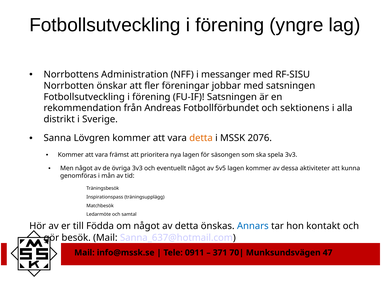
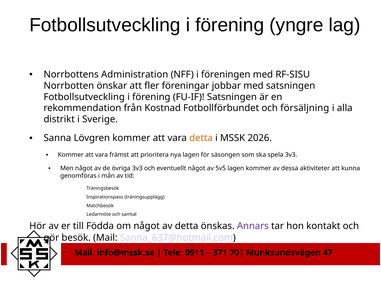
messanger: messanger -> föreningen
Andreas: Andreas -> Kostnad
sektionens: sektionens -> försäljning
2076: 2076 -> 2026
Annars colour: blue -> purple
